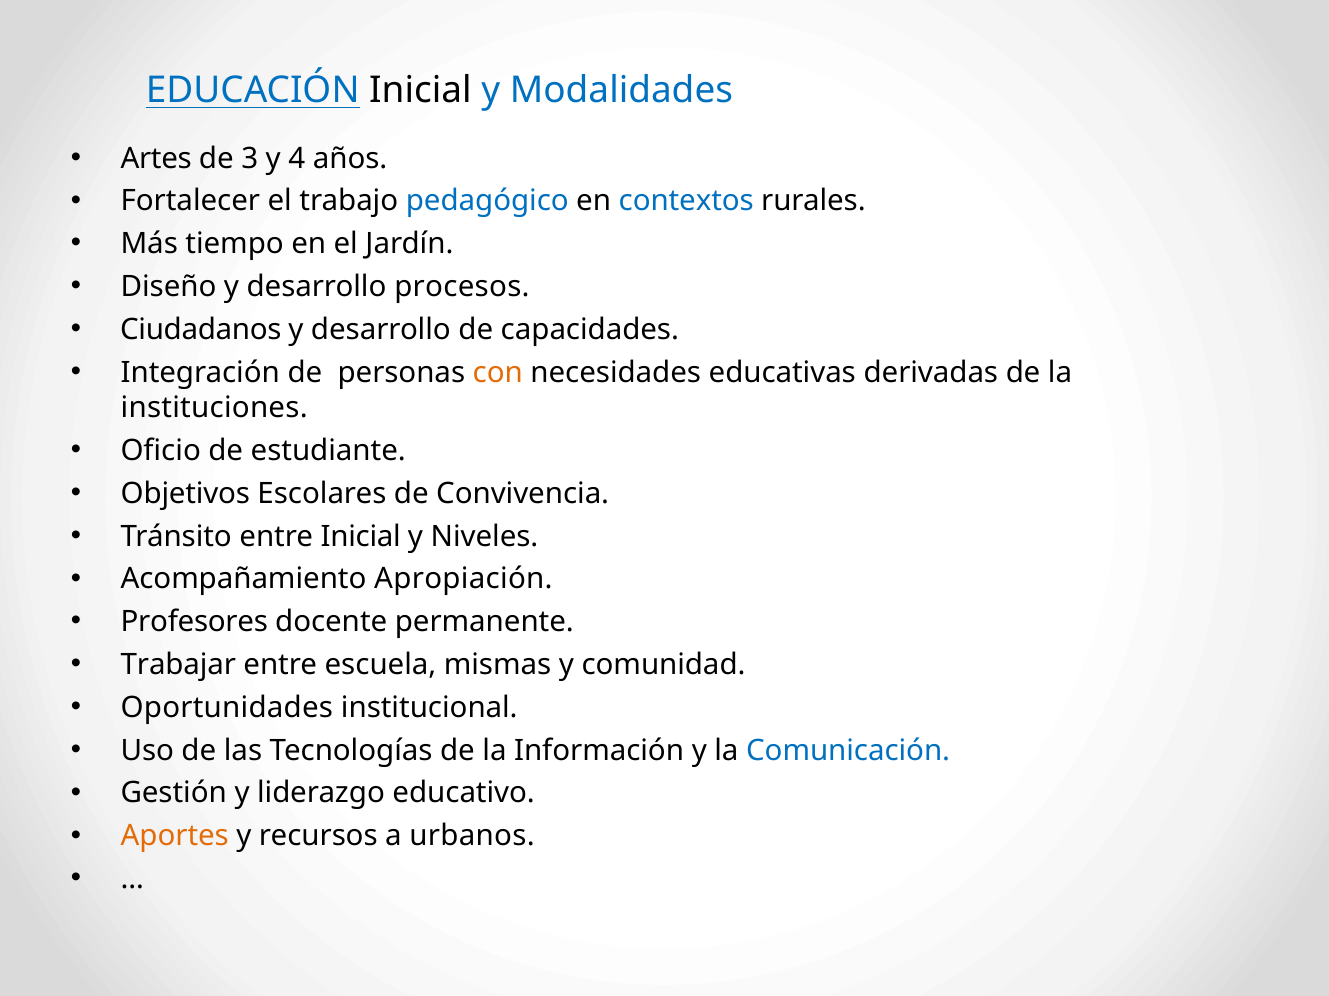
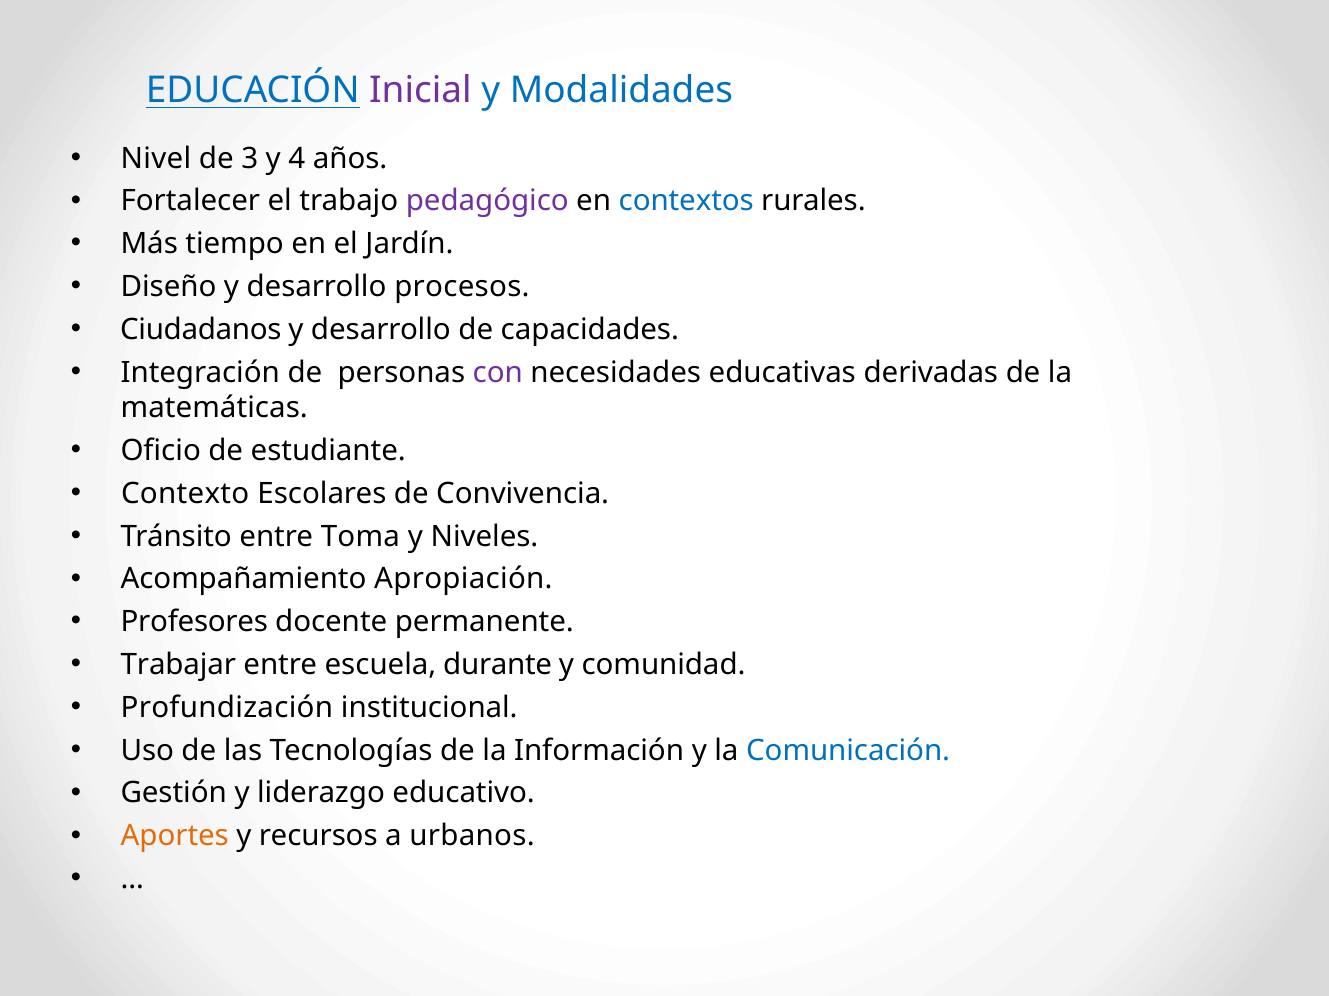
Inicial at (420, 91) colour: black -> purple
Artes: Artes -> Nivel
pedagógico colour: blue -> purple
con colour: orange -> purple
instituciones: instituciones -> matemáticas
Objetivos: Objetivos -> Contexto
entre Inicial: Inicial -> Toma
mismas: mismas -> durante
Oportunidades: Oportunidades -> Profundización
